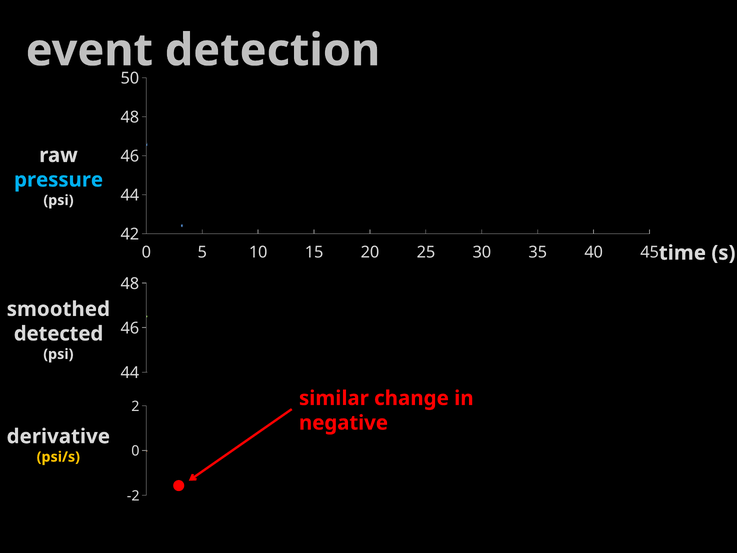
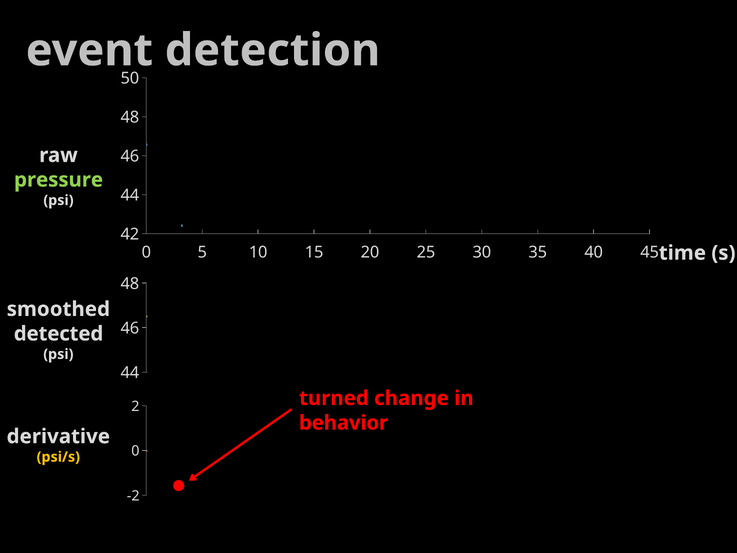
pressure colour: light blue -> light green
similar: similar -> turned
negative: negative -> behavior
